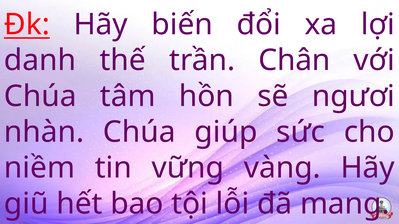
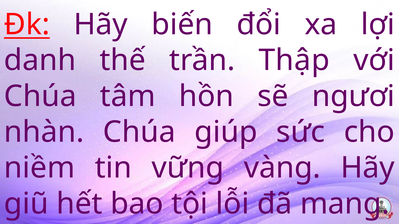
Chân: Chân -> Thập
